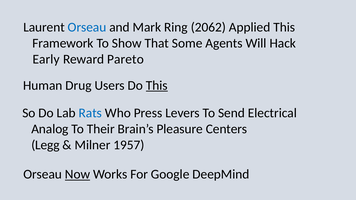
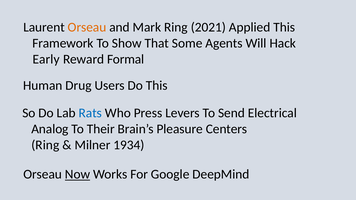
Orseau at (87, 27) colour: blue -> orange
2062: 2062 -> 2021
Pareto: Pareto -> Formal
This at (157, 86) underline: present -> none
Legg at (45, 145): Legg -> Ring
1957: 1957 -> 1934
